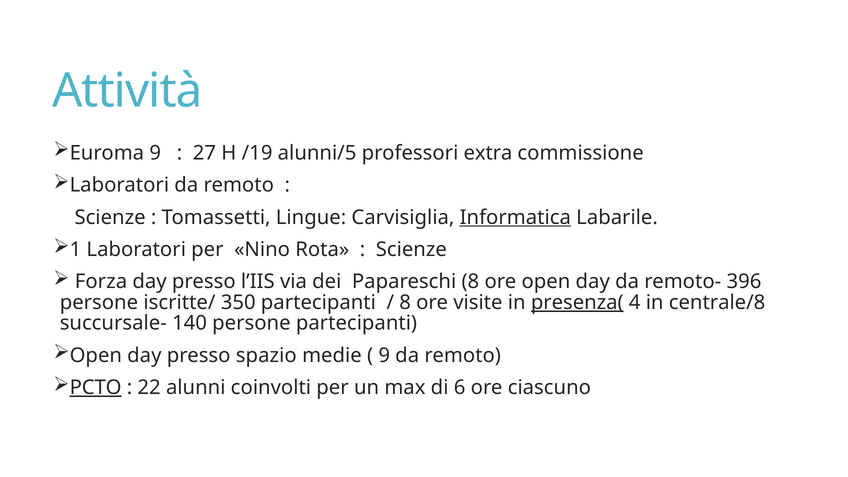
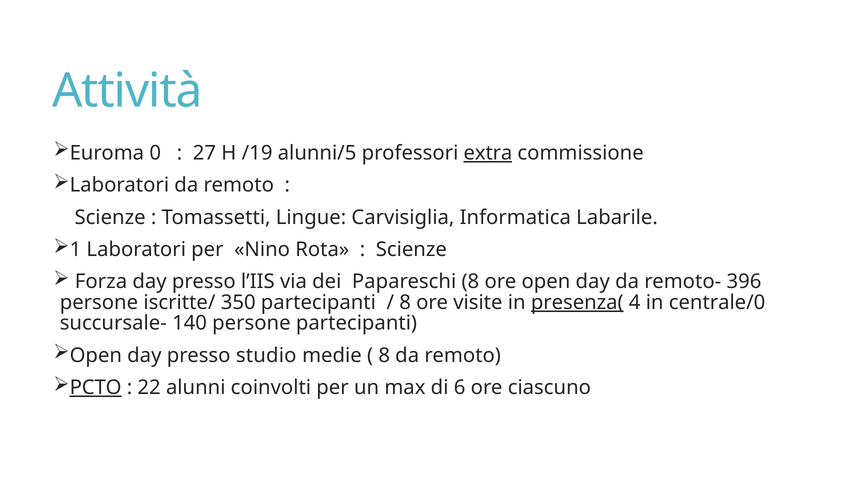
Euroma 9: 9 -> 0
extra underline: none -> present
Informatica underline: present -> none
centrale/8: centrale/8 -> centrale/0
spazio: spazio -> studio
9 at (384, 355): 9 -> 8
